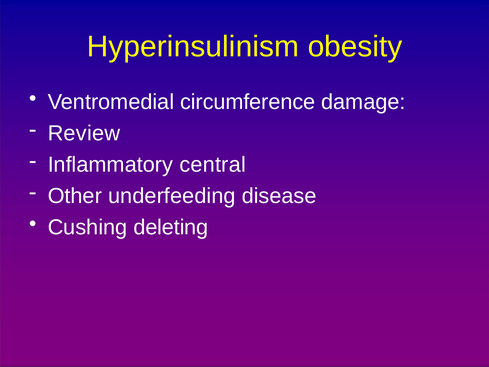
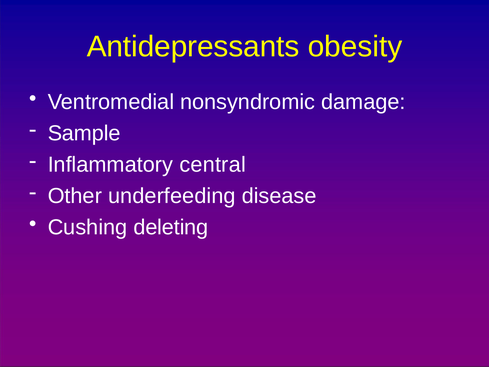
Hyperinsulinism: Hyperinsulinism -> Antidepressants
circumference: circumference -> nonsyndromic
Review: Review -> Sample
